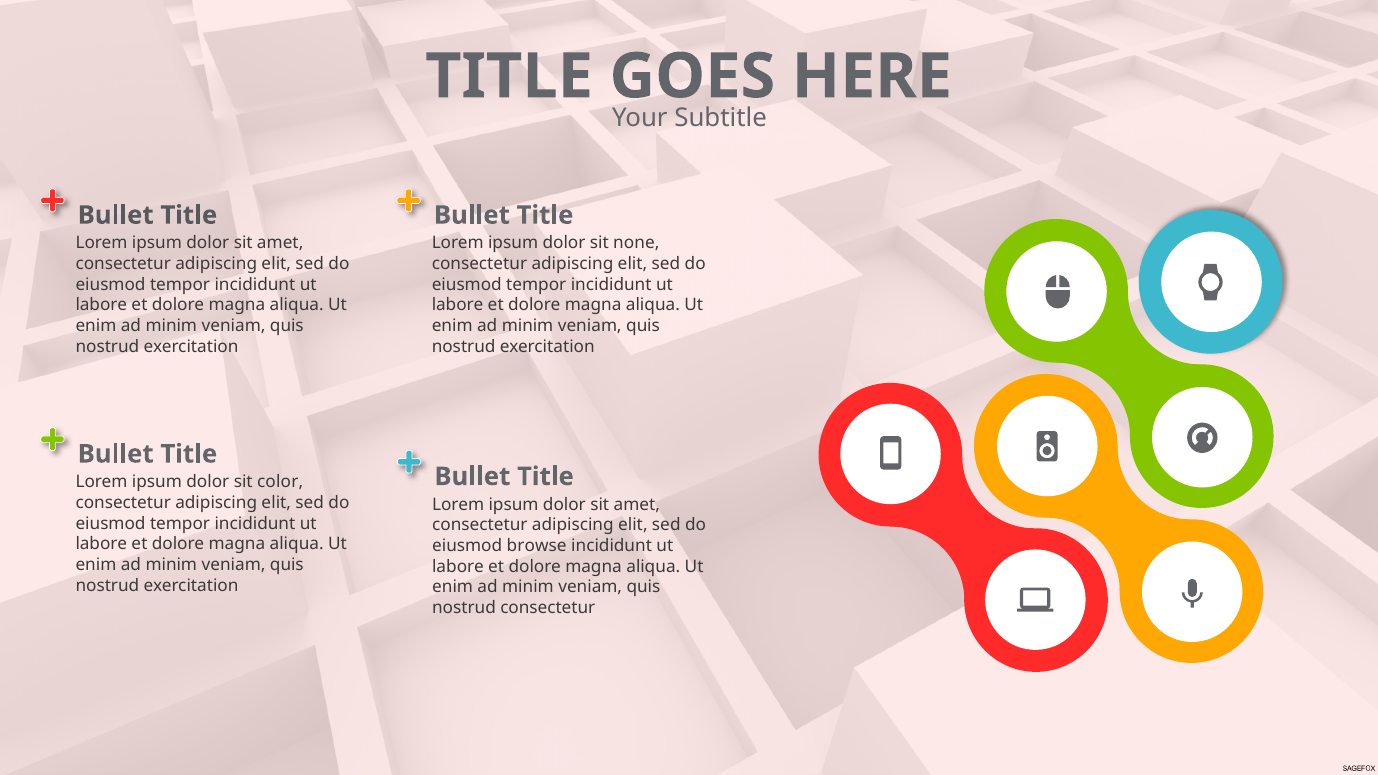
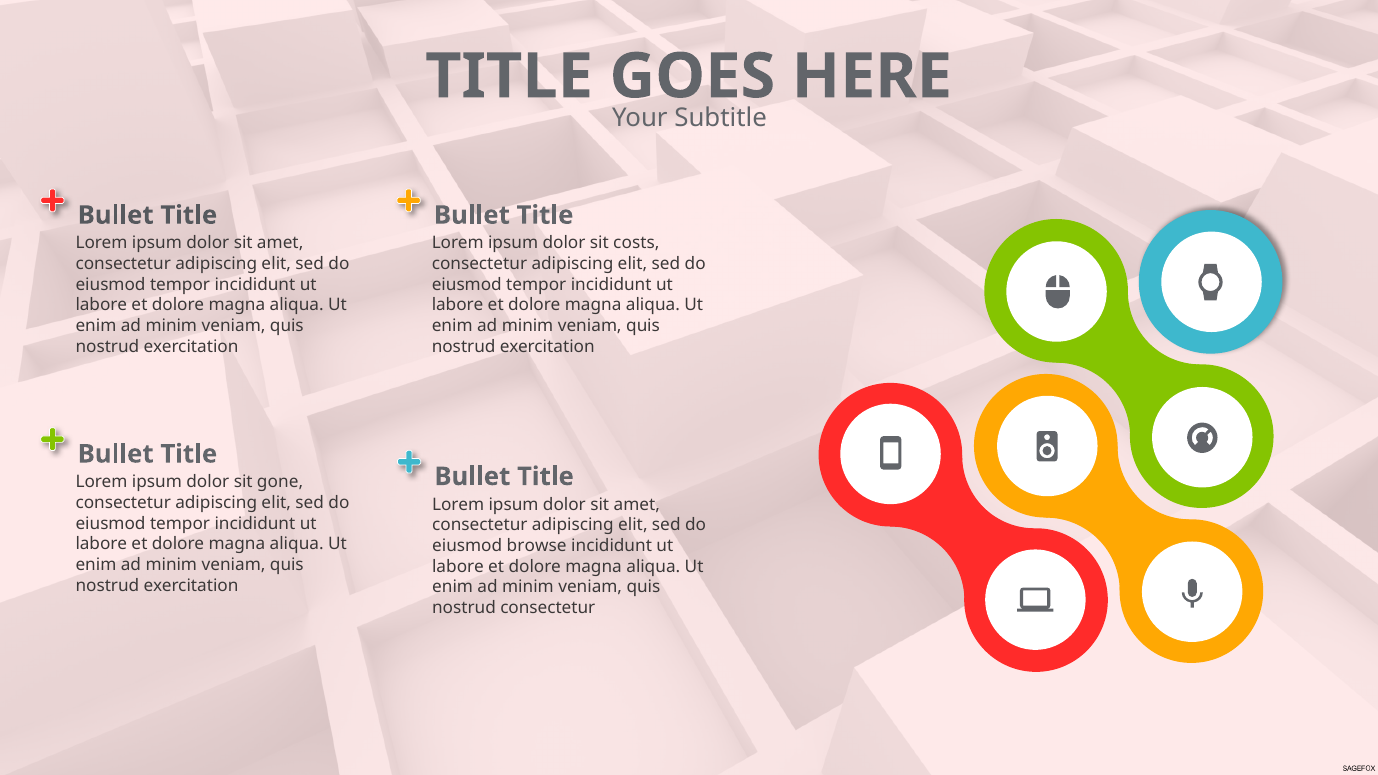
none: none -> costs
color: color -> gone
